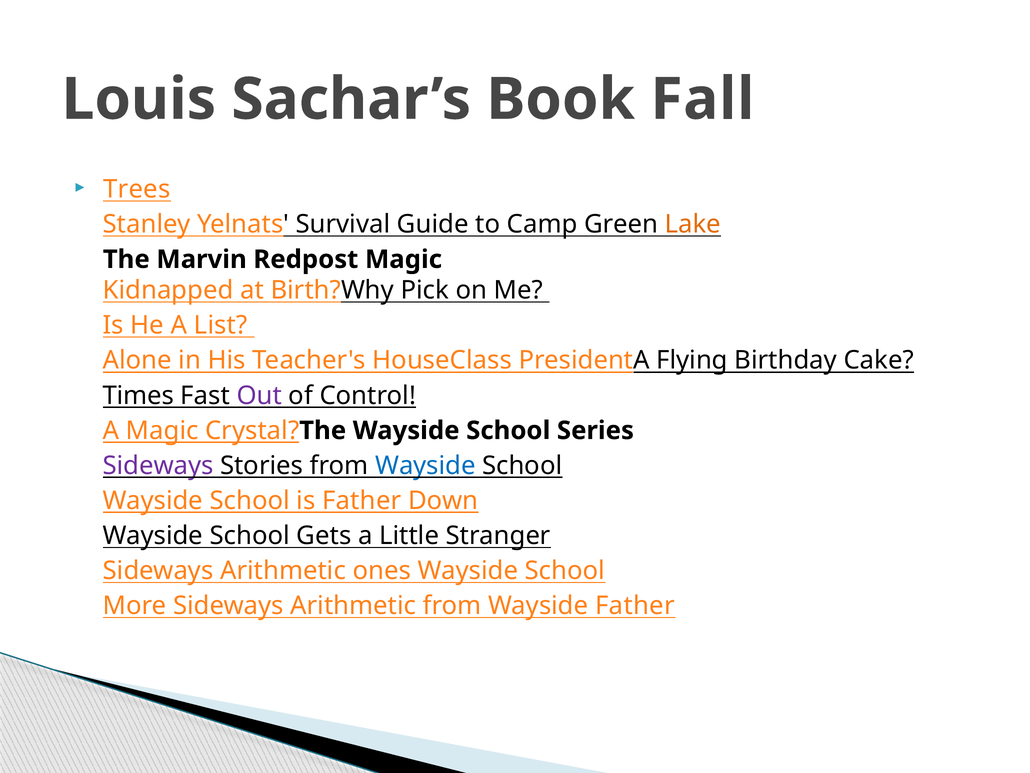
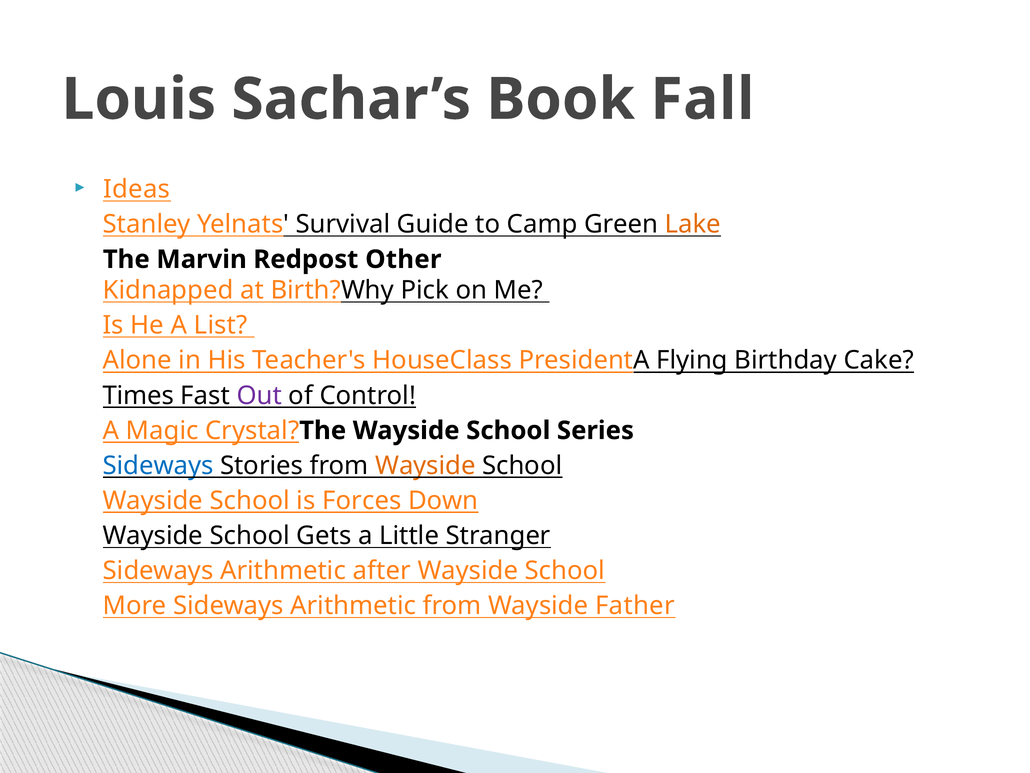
Trees: Trees -> Ideas
Redpost Magic: Magic -> Other
Sideways at (158, 465) colour: purple -> blue
Wayside at (425, 465) colour: blue -> orange
is Father: Father -> Forces
ones: ones -> after
